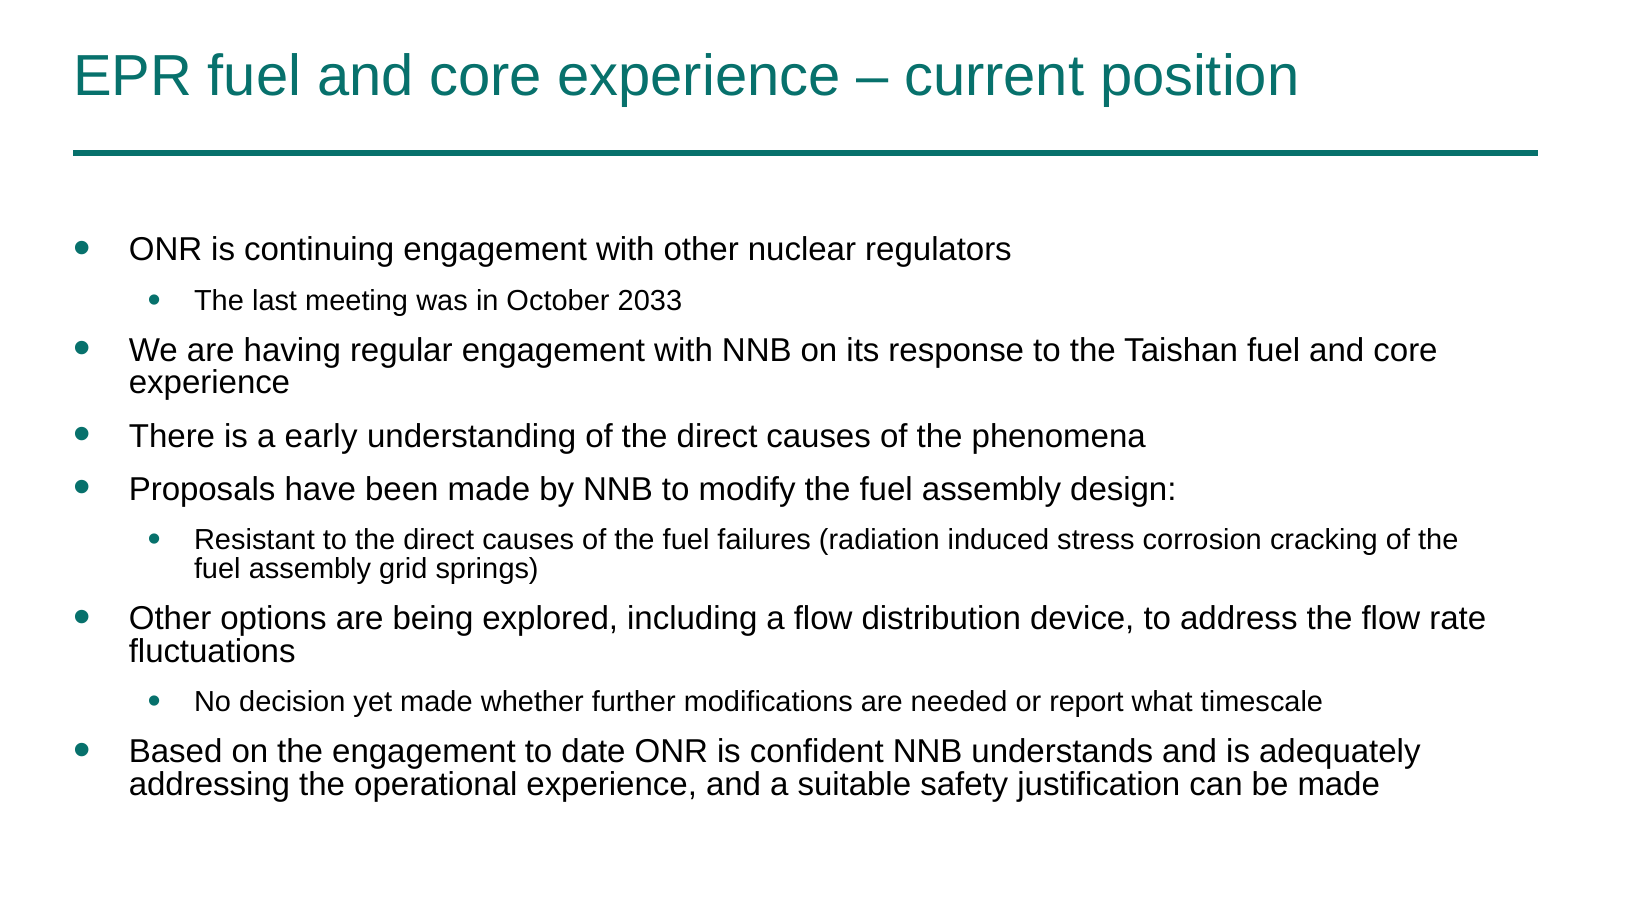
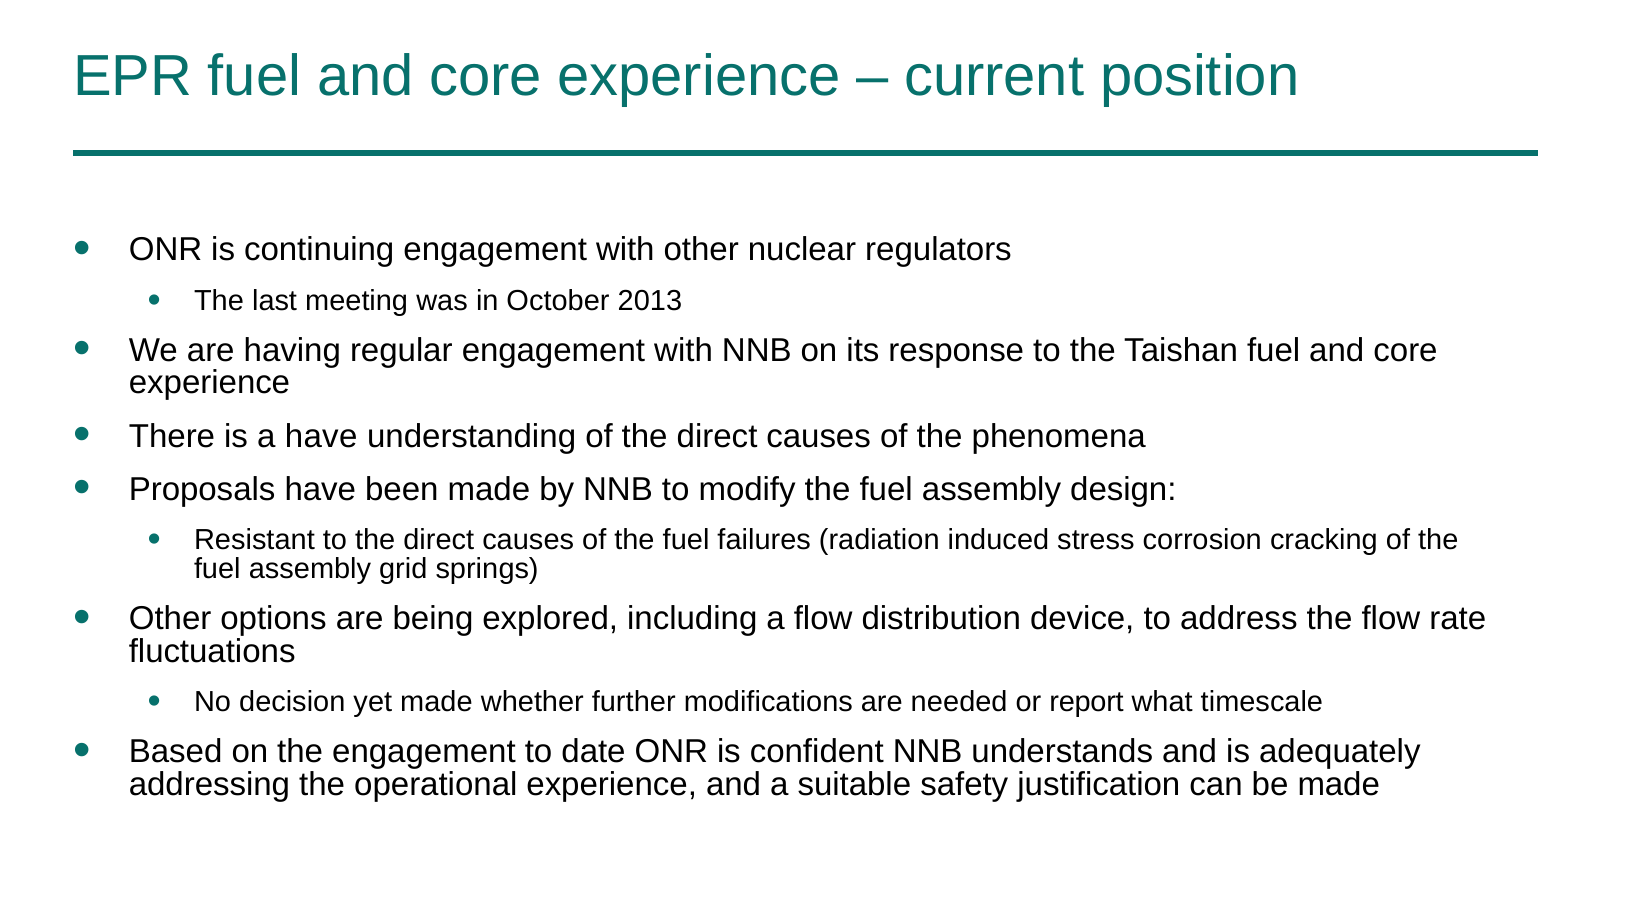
2033: 2033 -> 2013
a early: early -> have
